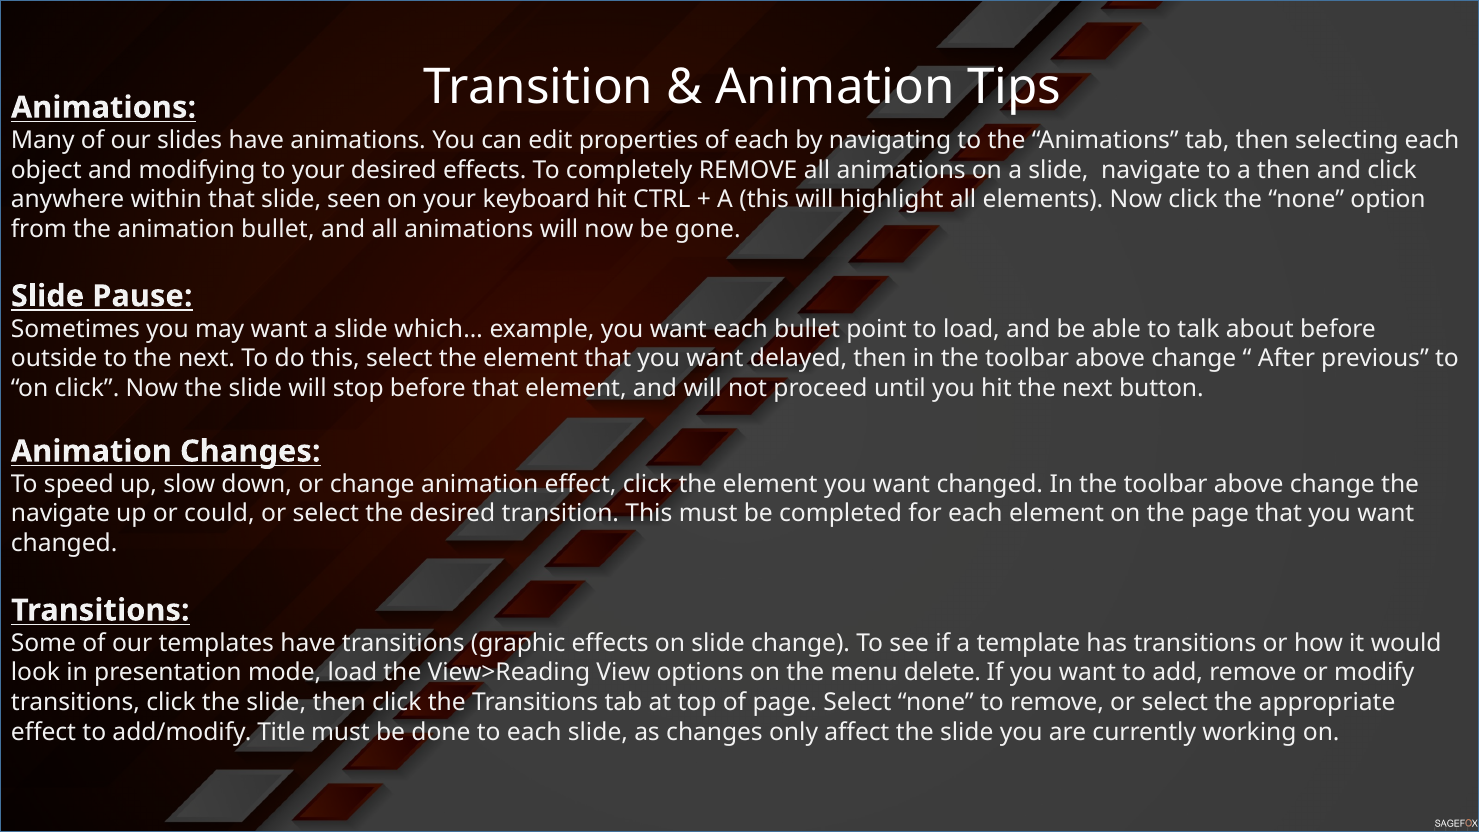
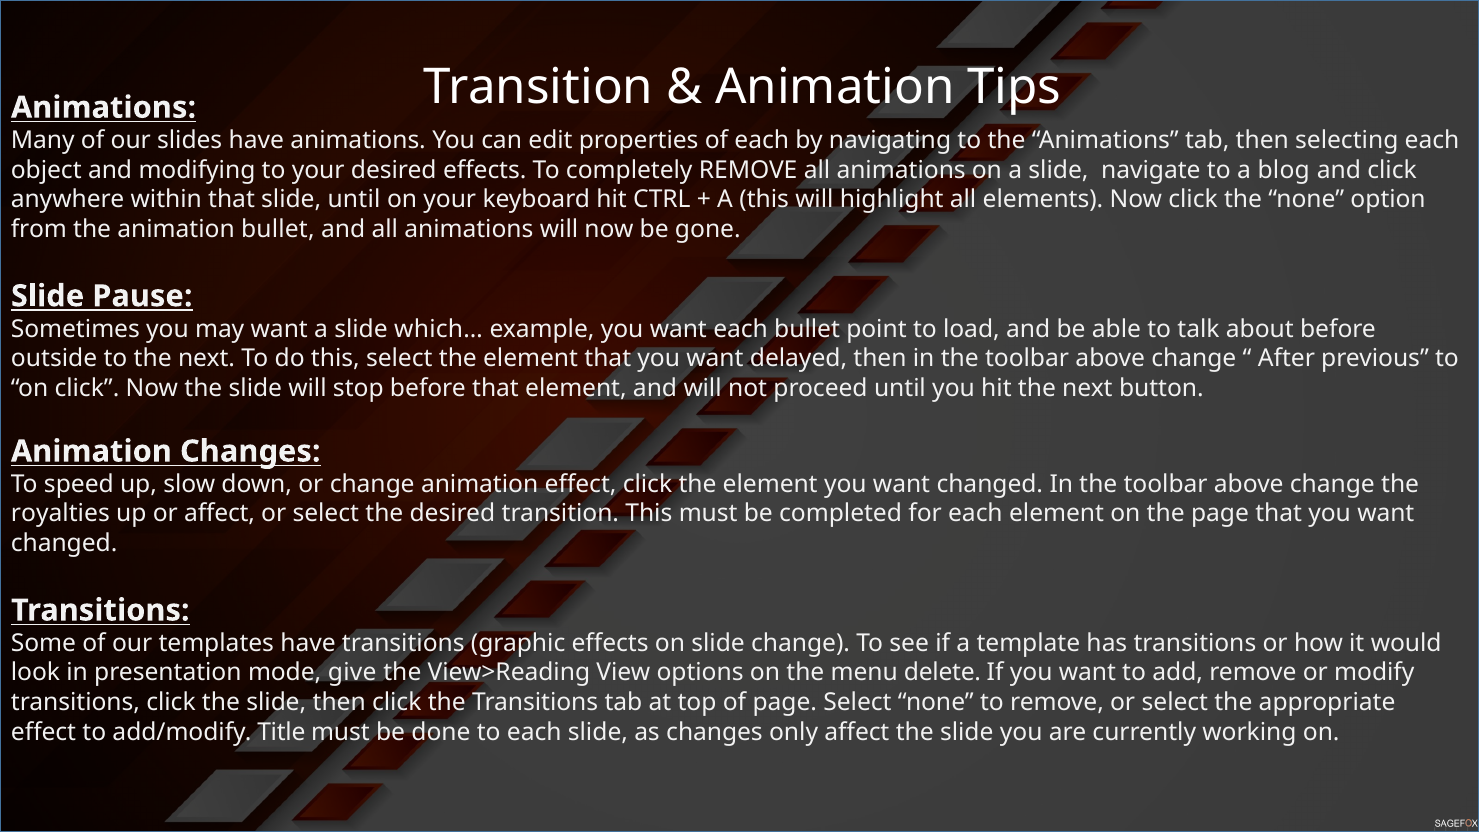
a then: then -> blog
slide seen: seen -> until
navigate at (60, 514): navigate -> royalties
or could: could -> affect
mode load: load -> give
